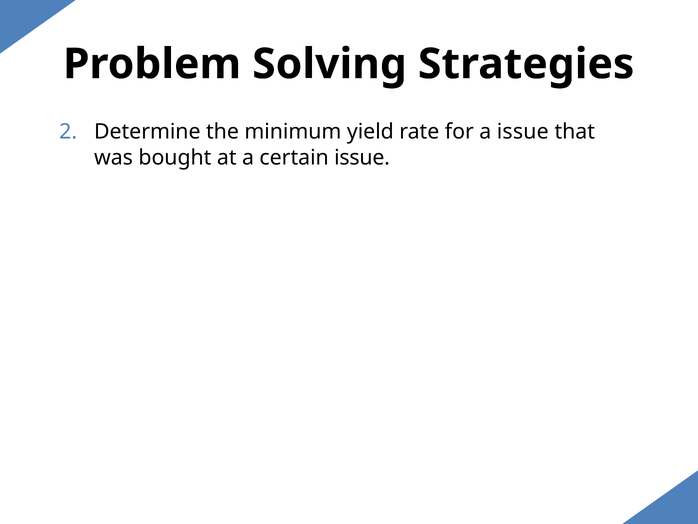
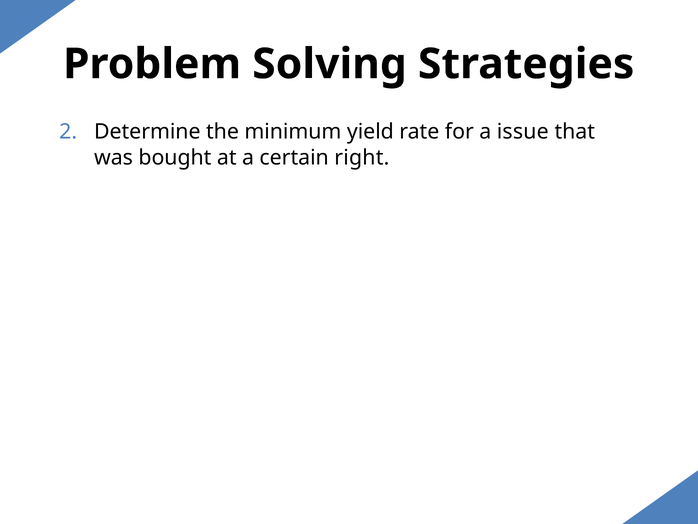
certain issue: issue -> right
